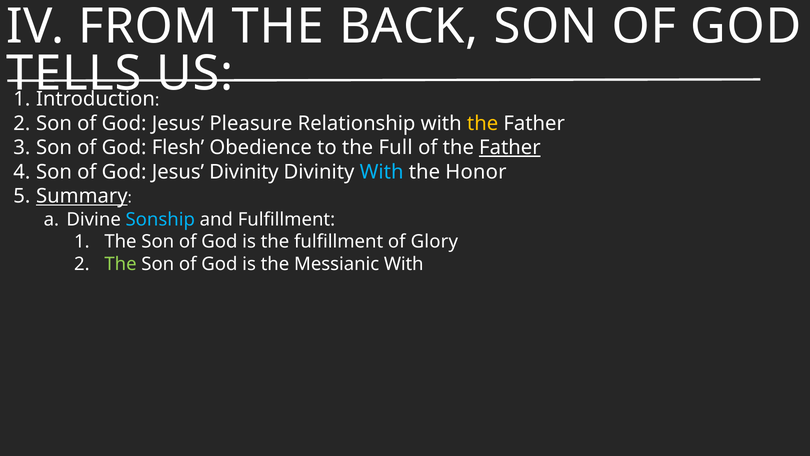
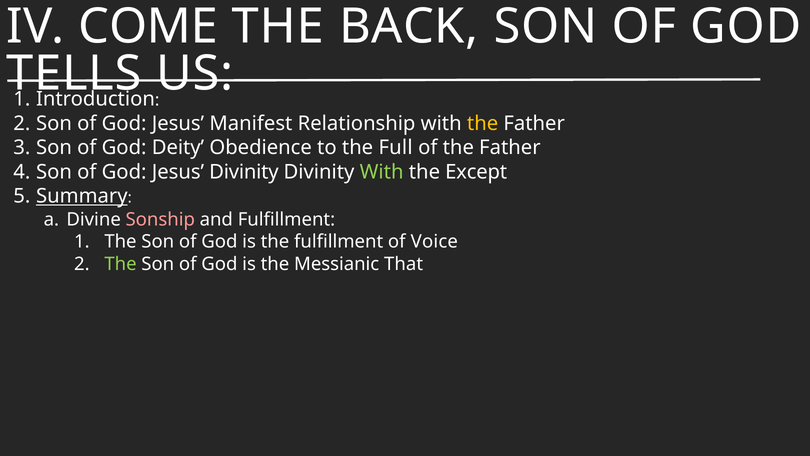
FROM: FROM -> COME
Pleasure: Pleasure -> Manifest
Flesh: Flesh -> Deity
Father at (510, 148) underline: present -> none
With at (382, 172) colour: light blue -> light green
Honor: Honor -> Except
Sonship colour: light blue -> pink
Glory: Glory -> Voice
Messianic With: With -> That
